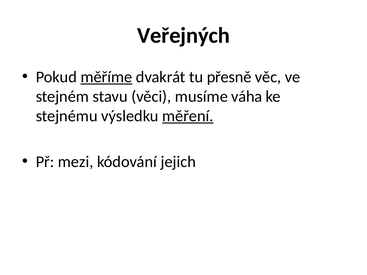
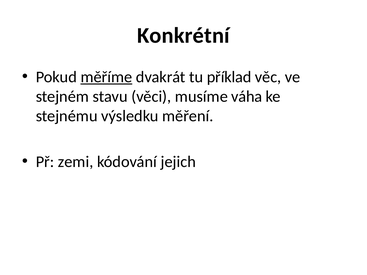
Veřejných: Veřejných -> Konkrétní
přesně: přesně -> příklad
měření underline: present -> none
mezi: mezi -> zemi
